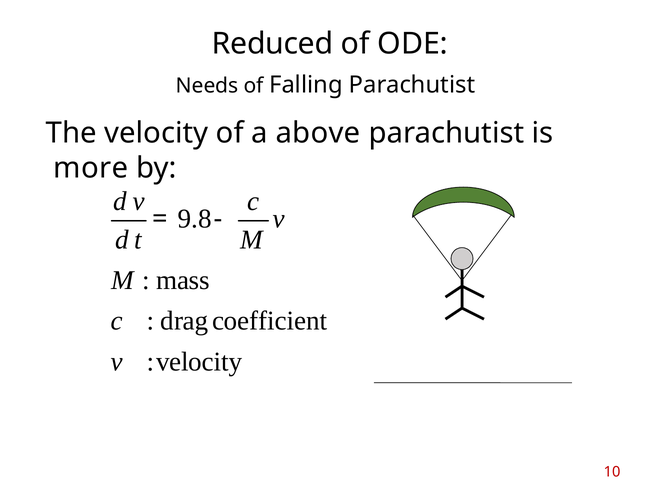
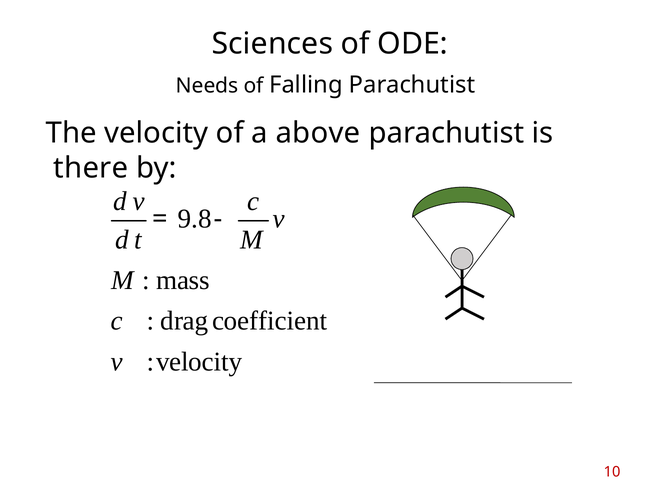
Reduced: Reduced -> Sciences
more: more -> there
